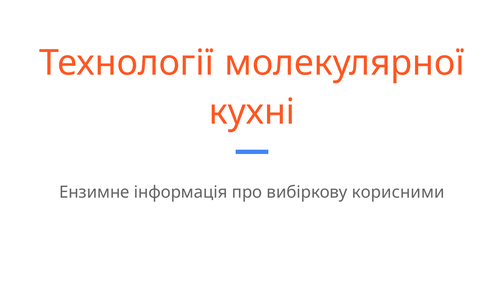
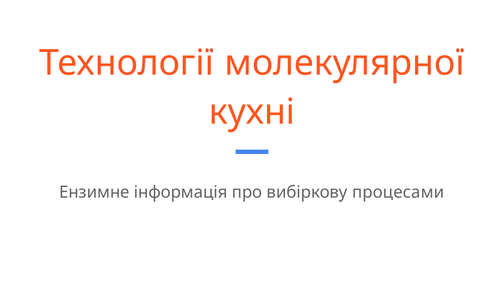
корисними: корисними -> процесами
